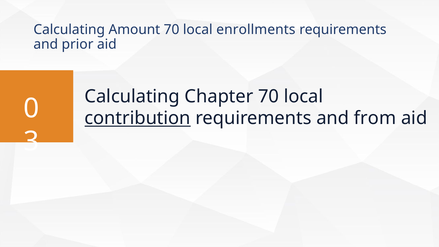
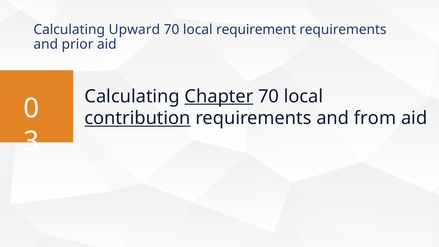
Amount: Amount -> Upward
enrollments: enrollments -> requirement
Chapter underline: none -> present
